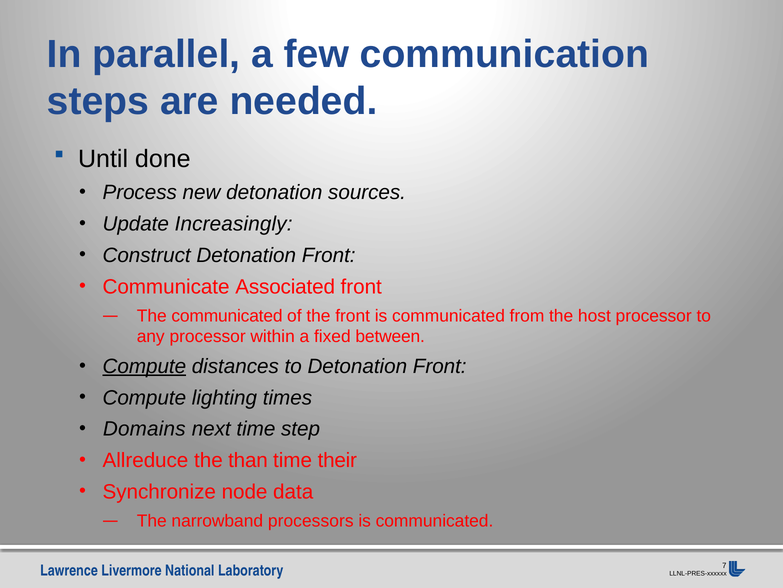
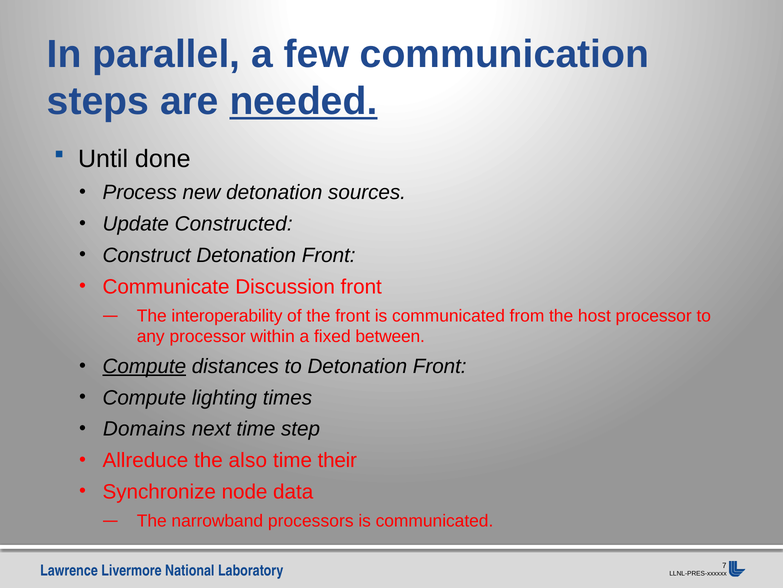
needed underline: none -> present
Increasingly: Increasingly -> Constructed
Associated: Associated -> Discussion
The communicated: communicated -> interoperability
than: than -> also
